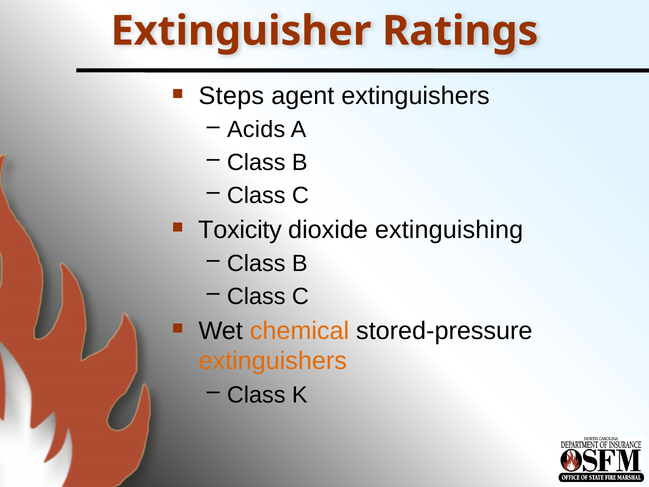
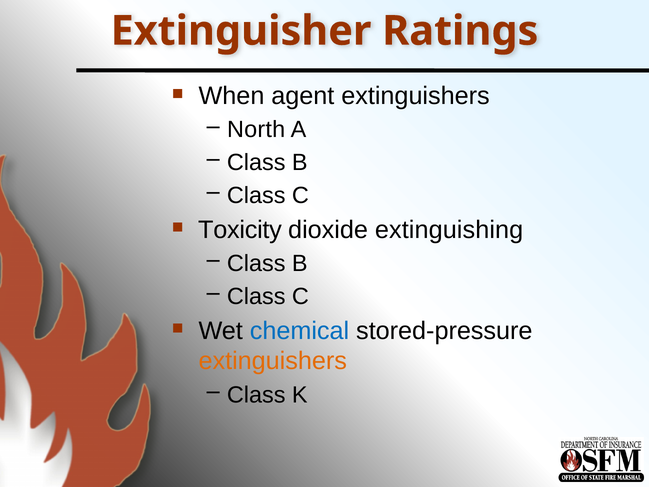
Steps: Steps -> When
Acids: Acids -> North
chemical colour: orange -> blue
